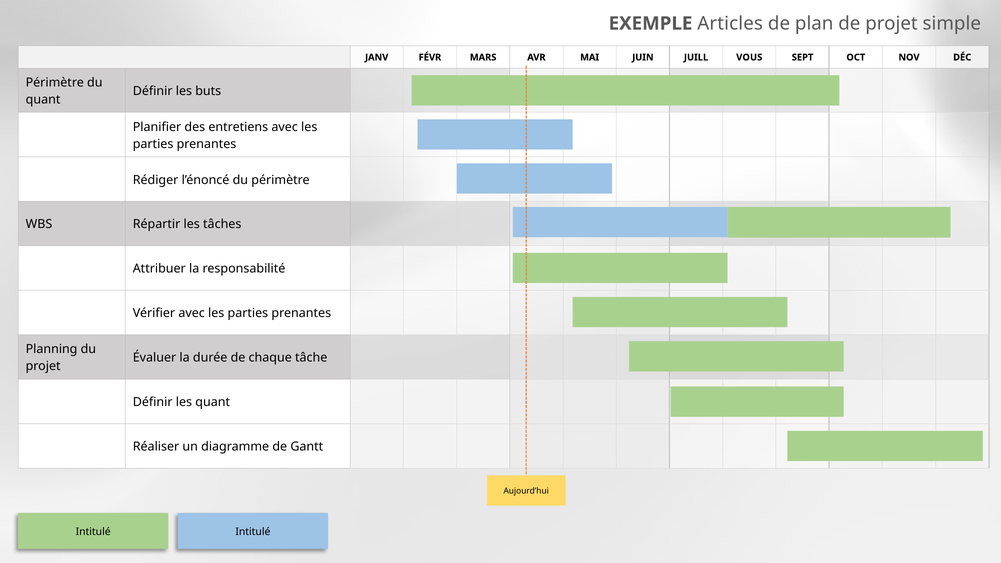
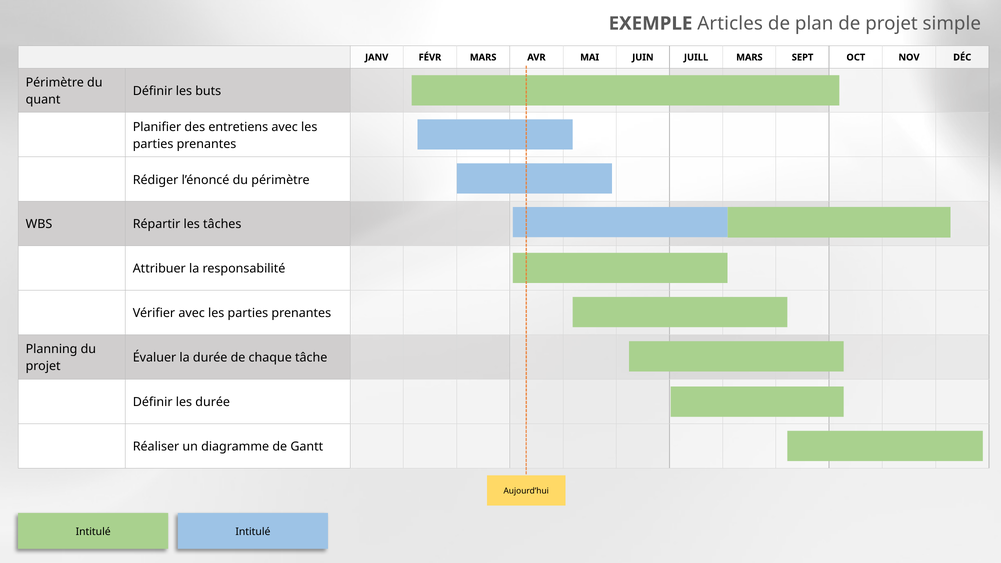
JUILL VOUS: VOUS -> MARS
les quant: quant -> durée
